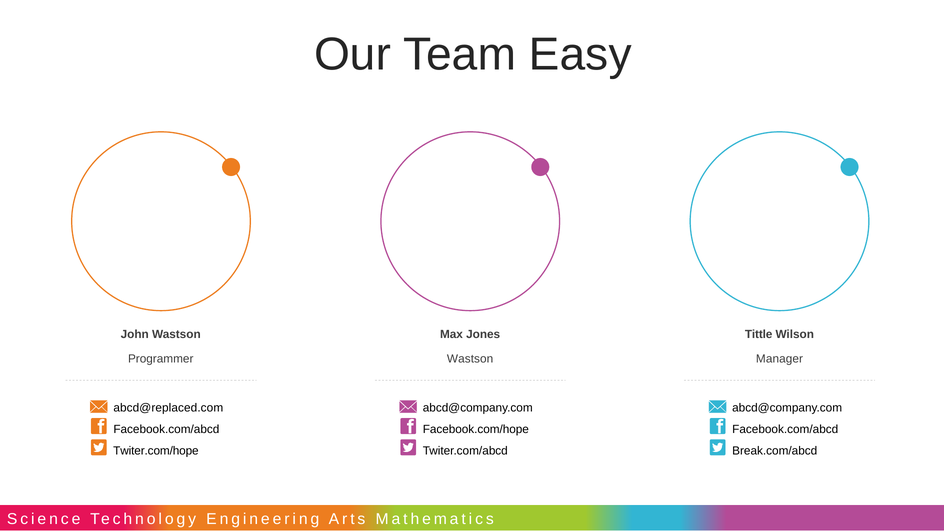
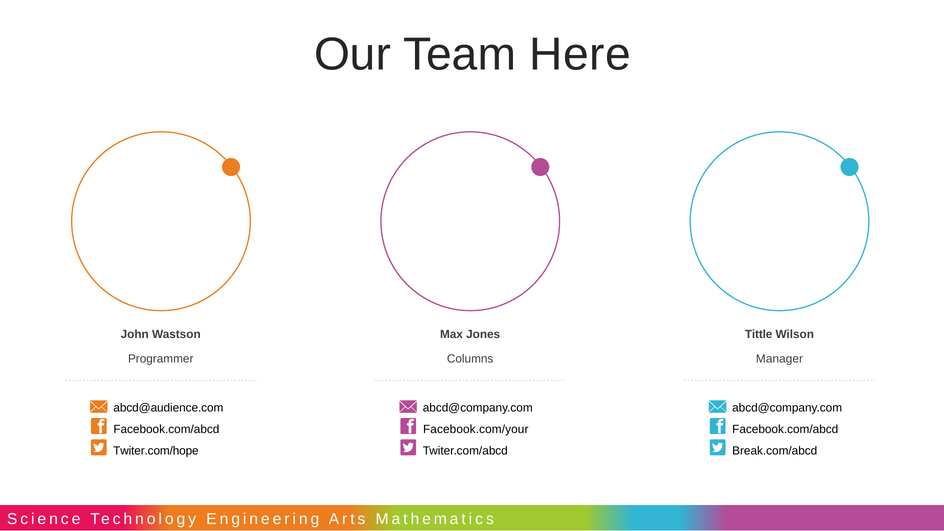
Easy: Easy -> Here
Wastson at (470, 359): Wastson -> Columns
abcd@replaced.com: abcd@replaced.com -> abcd@audience.com
Facebook.com/hope: Facebook.com/hope -> Facebook.com/your
